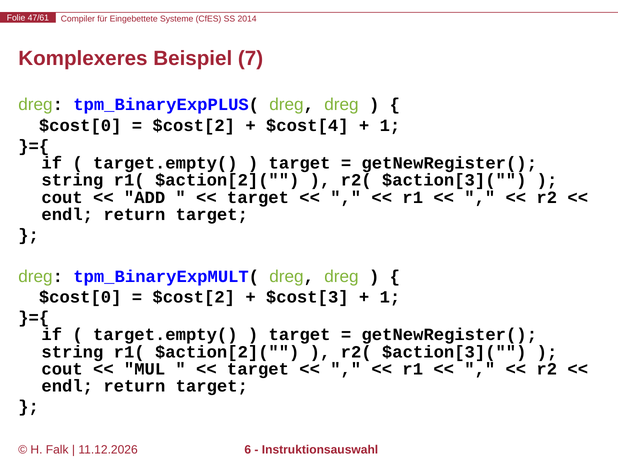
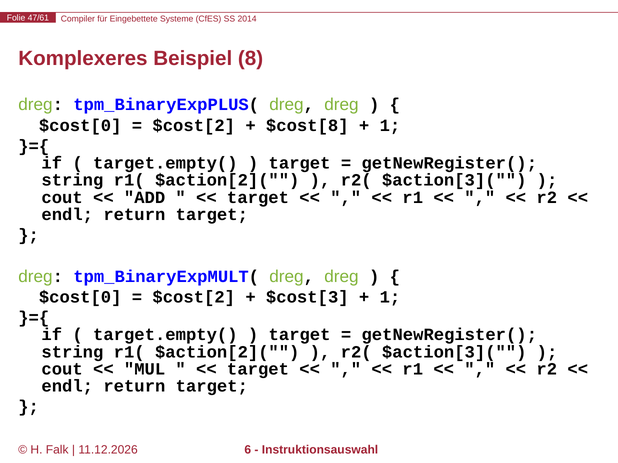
7: 7 -> 8
$cost[4: $cost[4 -> $cost[8
